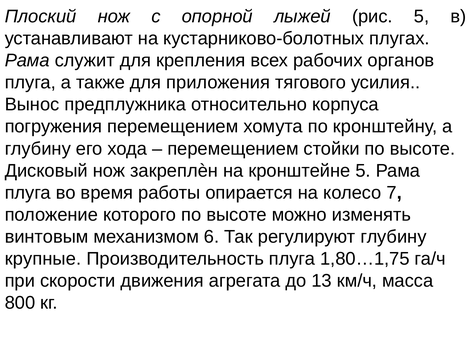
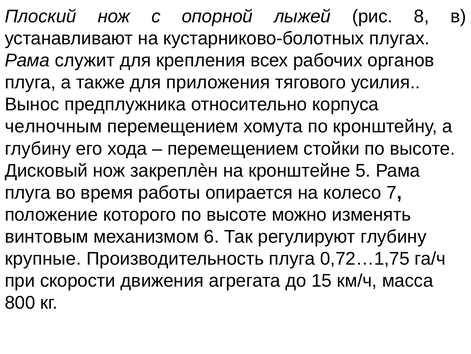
рис 5: 5 -> 8
погружения: погружения -> челночным
1,80…1,75: 1,80…1,75 -> 0,72…1,75
13: 13 -> 15
